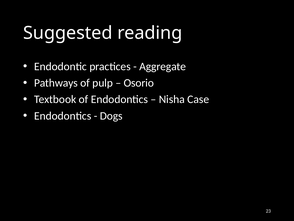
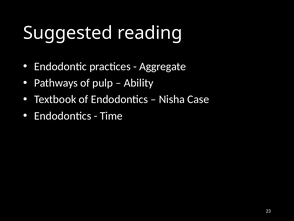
Osorio: Osorio -> Ability
Dogs: Dogs -> Time
